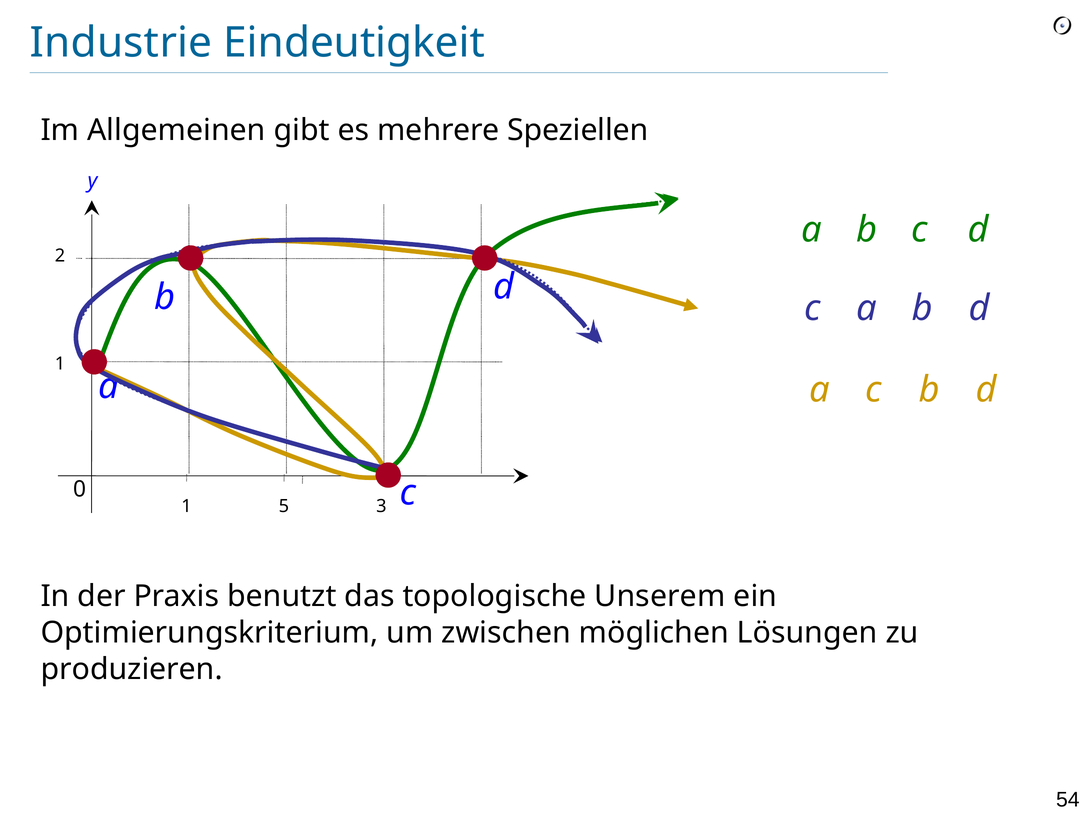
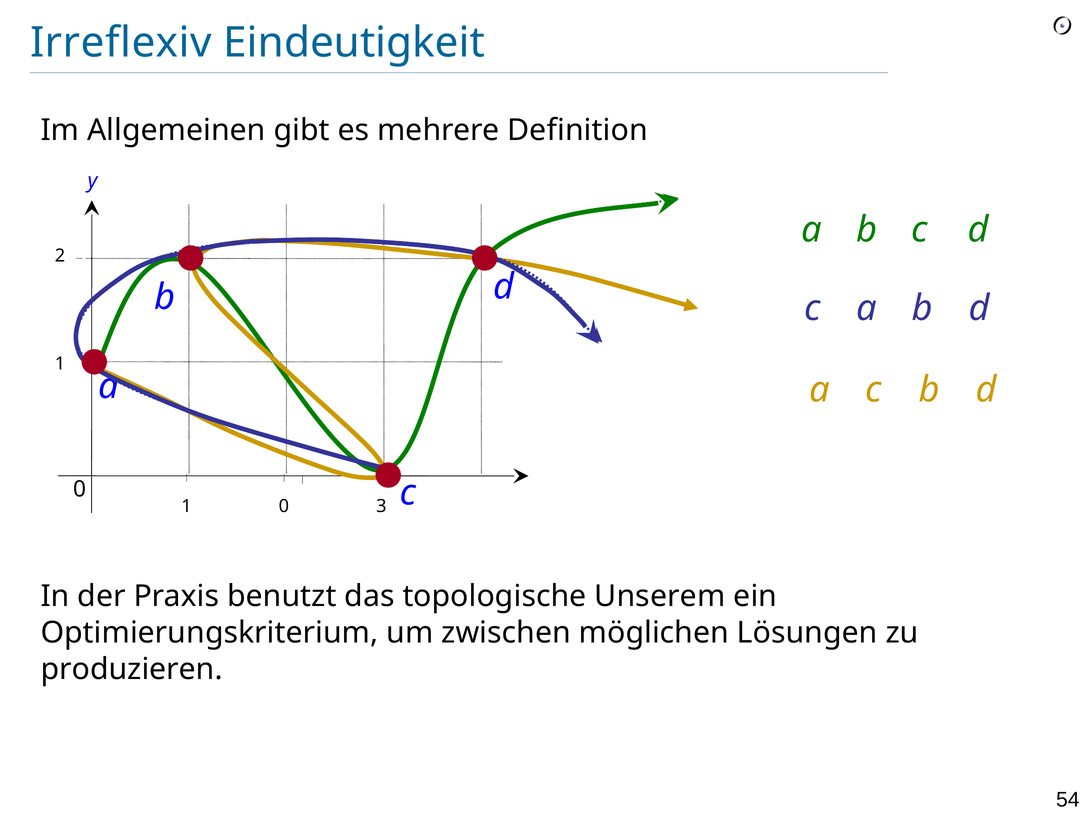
Industrie: Industrie -> Irreflexiv
Speziellen: Speziellen -> Definition
1 5: 5 -> 0
